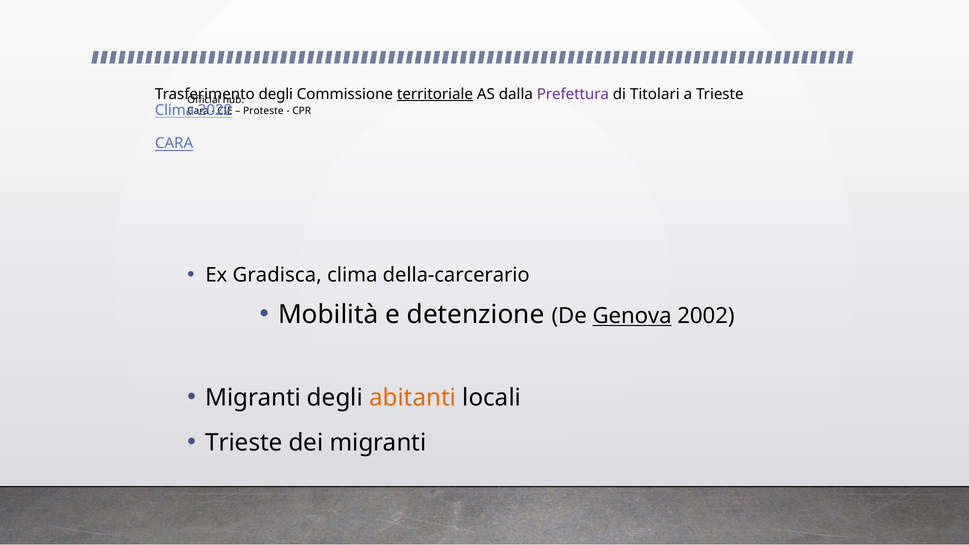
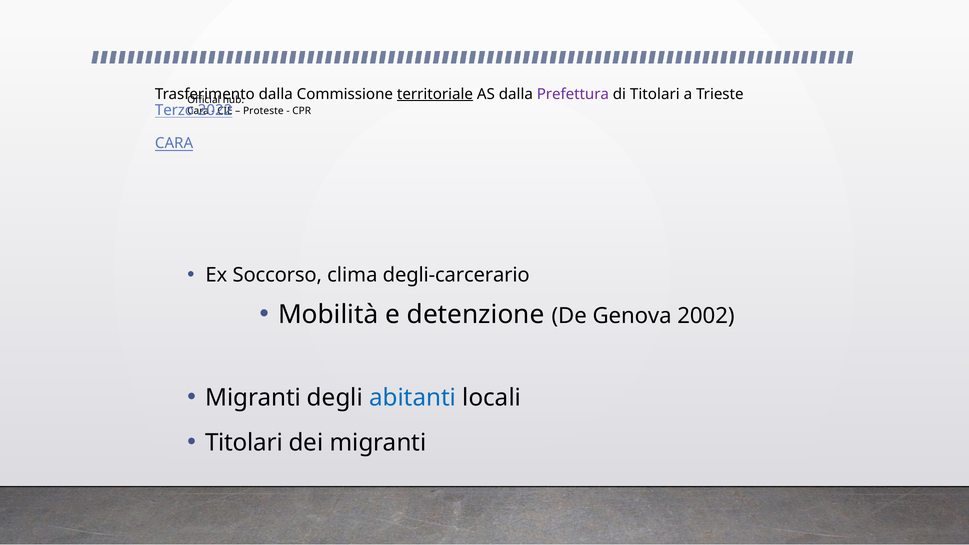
degli at (276, 94): degli -> dalla
Clima at (174, 110): Clima -> Terzo
Gradisca: Gradisca -> Soccorso
della-carcerario: della-carcerario -> degli-carcerario
Genova underline: present -> none
abitanti colour: orange -> blue
Trieste at (244, 443): Trieste -> Titolari
